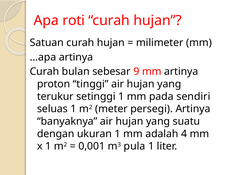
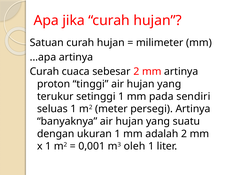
roti: roti -> jika
bulan: bulan -> cuaca
sebesar 9: 9 -> 2
adalah 4: 4 -> 2
pula: pula -> oleh
